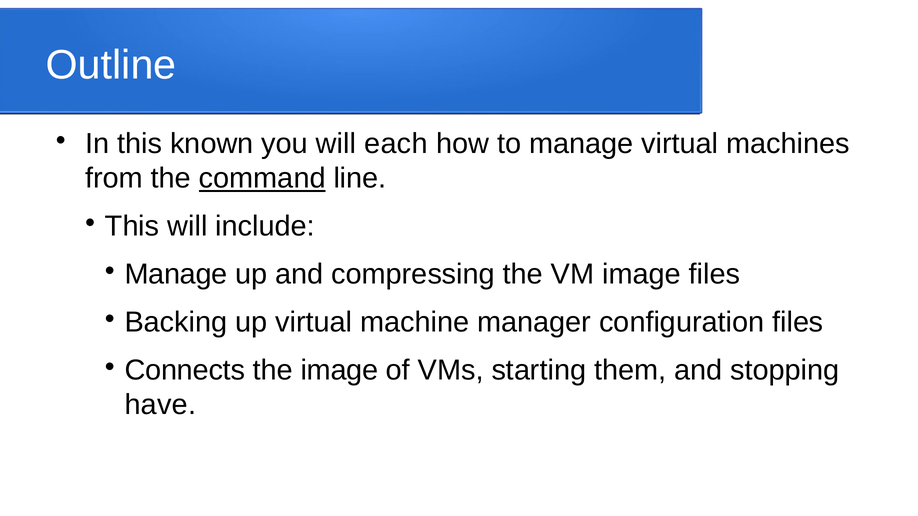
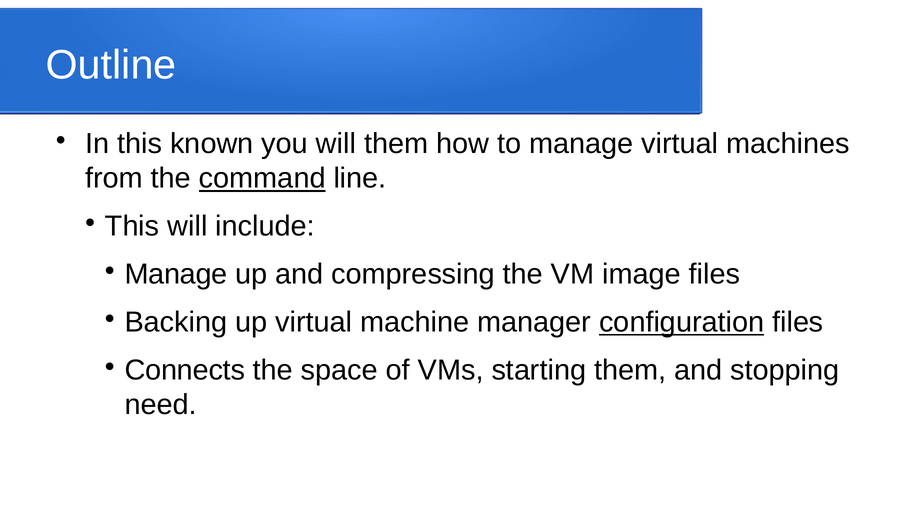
will each: each -> them
configuration underline: none -> present
the image: image -> space
have: have -> need
